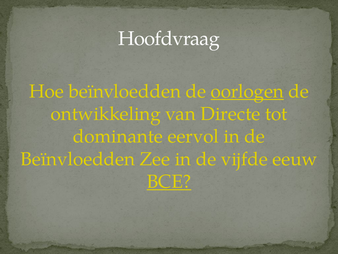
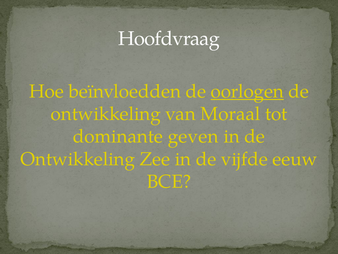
Directe: Directe -> Moraal
eervol: eervol -> geven
Beïnvloedden at (78, 159): Beïnvloedden -> Ontwikkeling
BCE underline: present -> none
